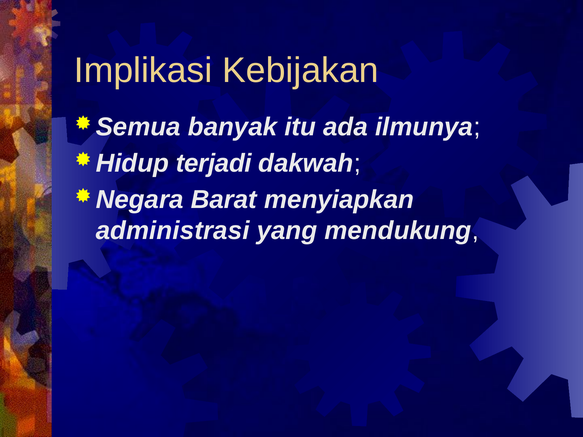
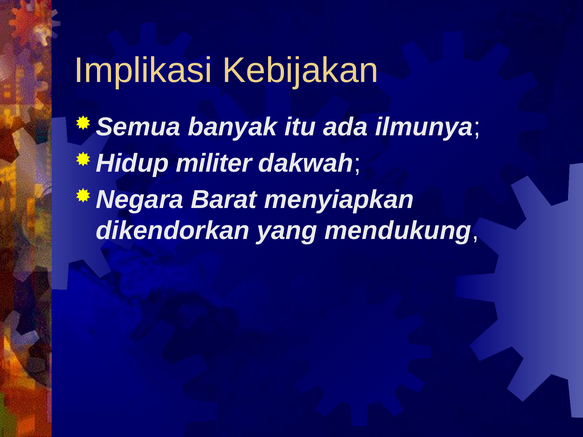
terjadi: terjadi -> militer
administrasi: administrasi -> dikendorkan
